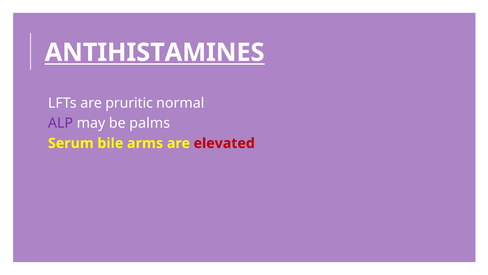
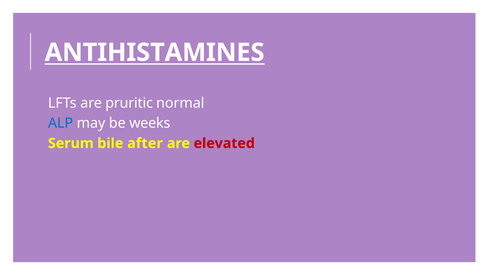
ALP colour: purple -> blue
palms: palms -> weeks
arms: arms -> after
